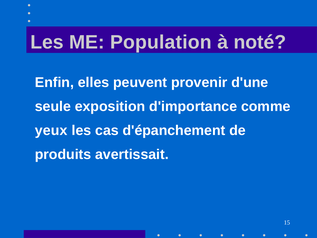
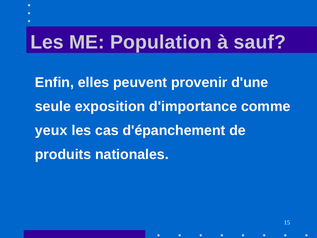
noté: noté -> sauf
avertissait: avertissait -> nationales
